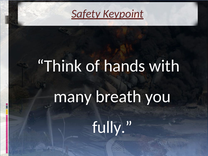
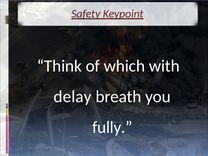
hands: hands -> which
many: many -> delay
